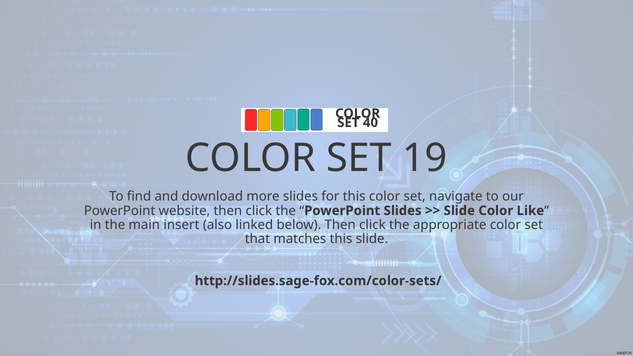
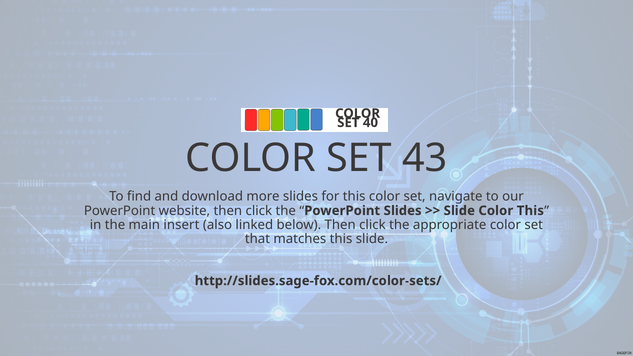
19: 19 -> 43
Color Like: Like -> This
